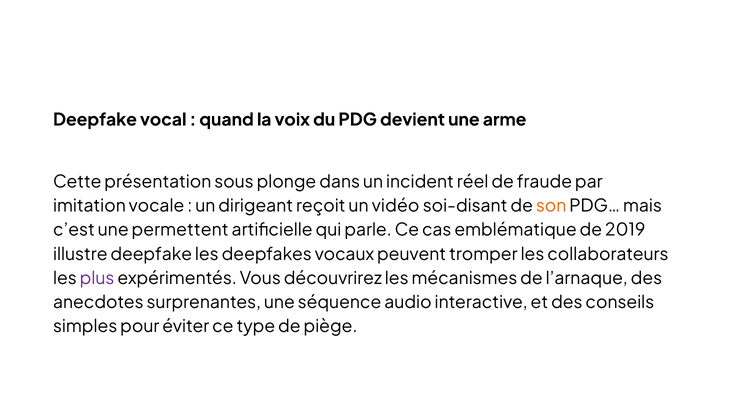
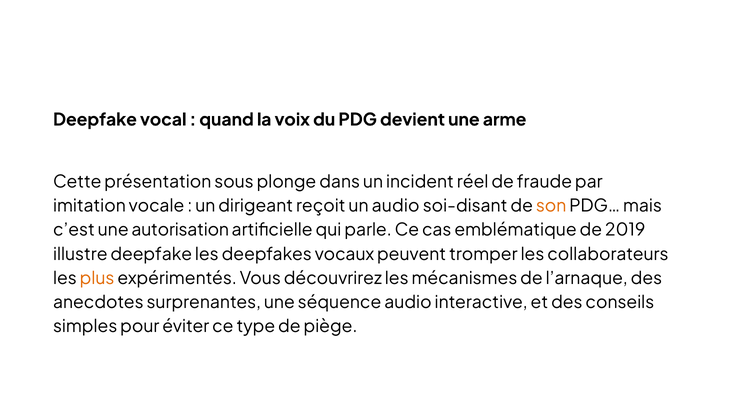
un vidéo: vidéo -> audio
permettent: permettent -> autorisation
plus colour: purple -> orange
